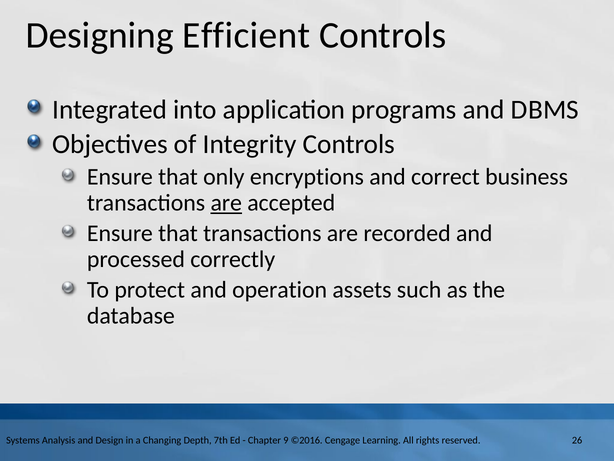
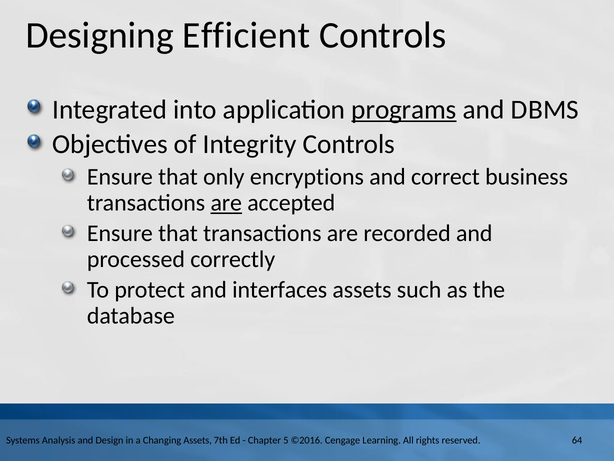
programs underline: none -> present
operation: operation -> interfaces
Changing Depth: Depth -> Assets
9: 9 -> 5
26: 26 -> 64
